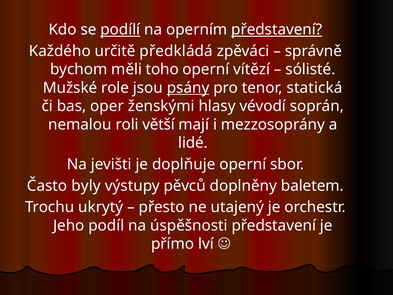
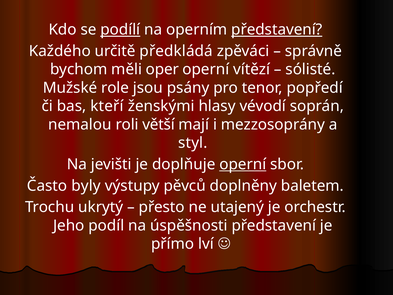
toho: toho -> oper
psány underline: present -> none
statická: statická -> popředí
oper: oper -> kteří
lidé: lidé -> styl
operní at (243, 164) underline: none -> present
